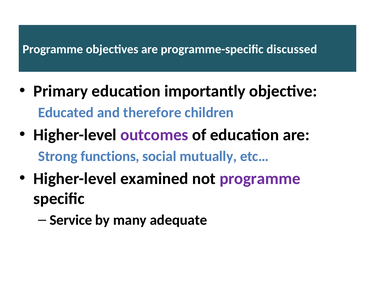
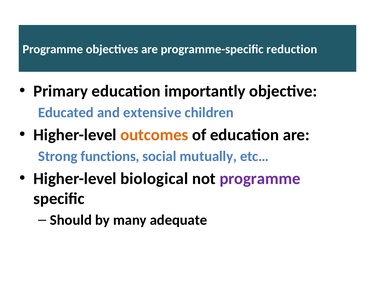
discussed: discussed -> reduction
therefore: therefore -> extensive
outcomes colour: purple -> orange
examined: examined -> biological
Service: Service -> Should
